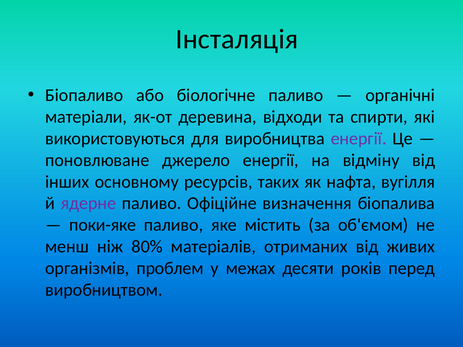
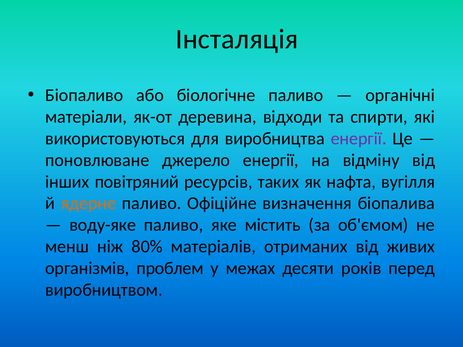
основному: основному -> повітряний
ядерне colour: purple -> orange
поки-яке: поки-яке -> воду-яке
